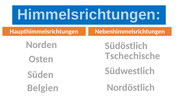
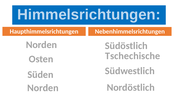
Belgien at (43, 88): Belgien -> Norden
